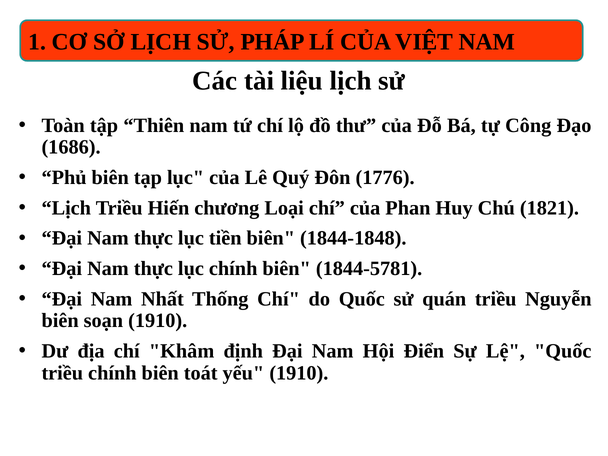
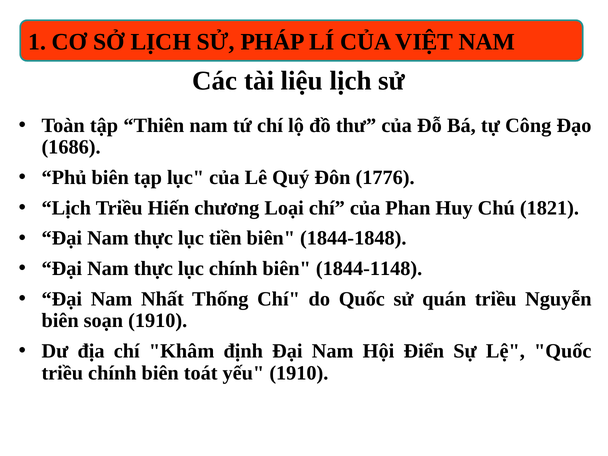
1844-5781: 1844-5781 -> 1844-1148
